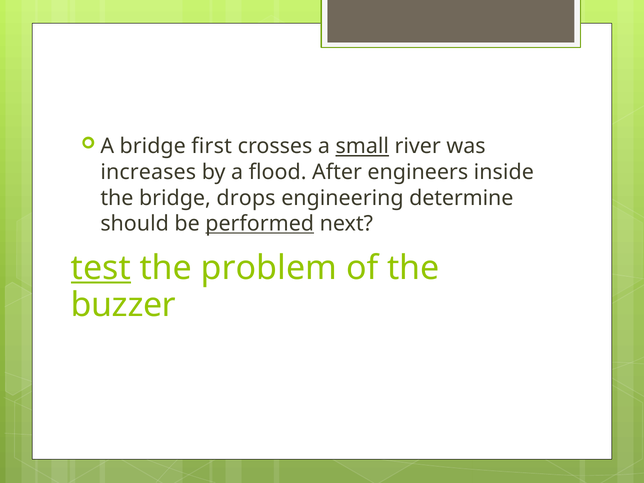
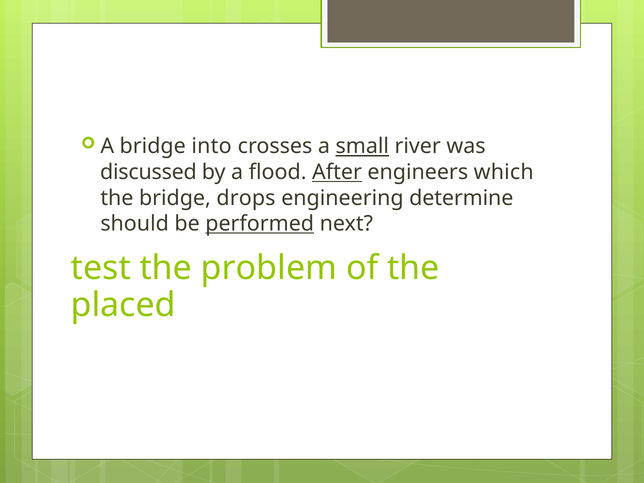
first: first -> into
increases: increases -> discussed
After underline: none -> present
inside: inside -> which
test underline: present -> none
buzzer: buzzer -> placed
